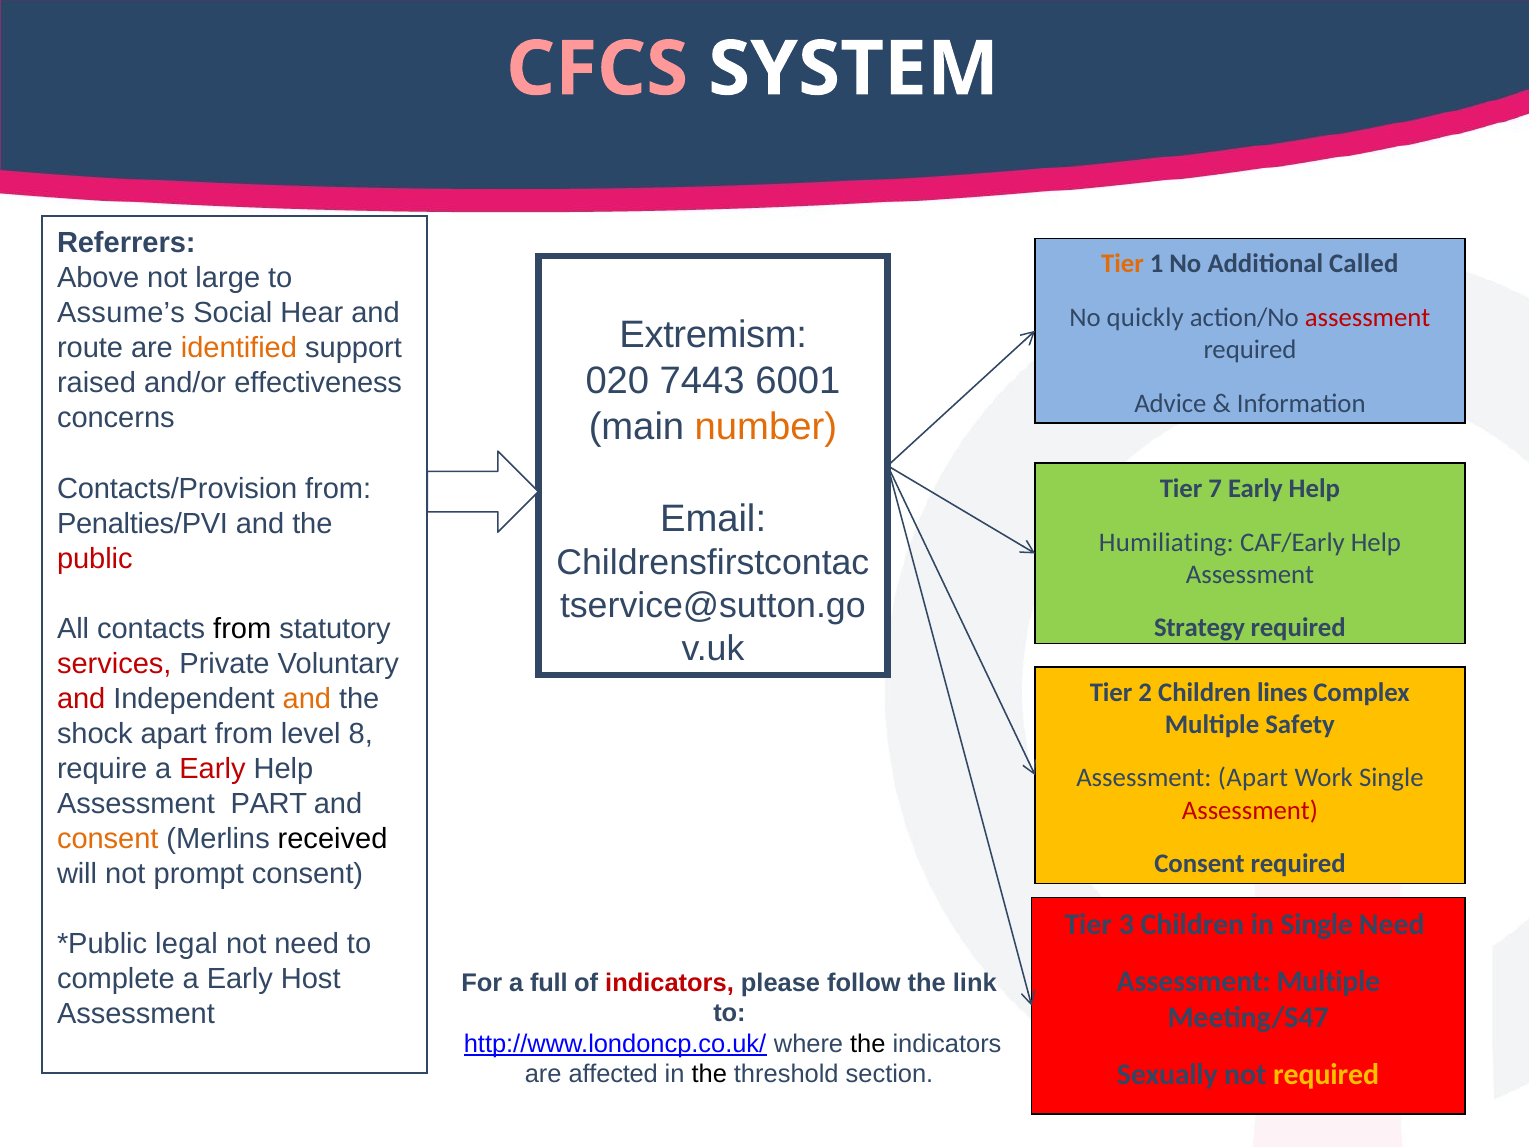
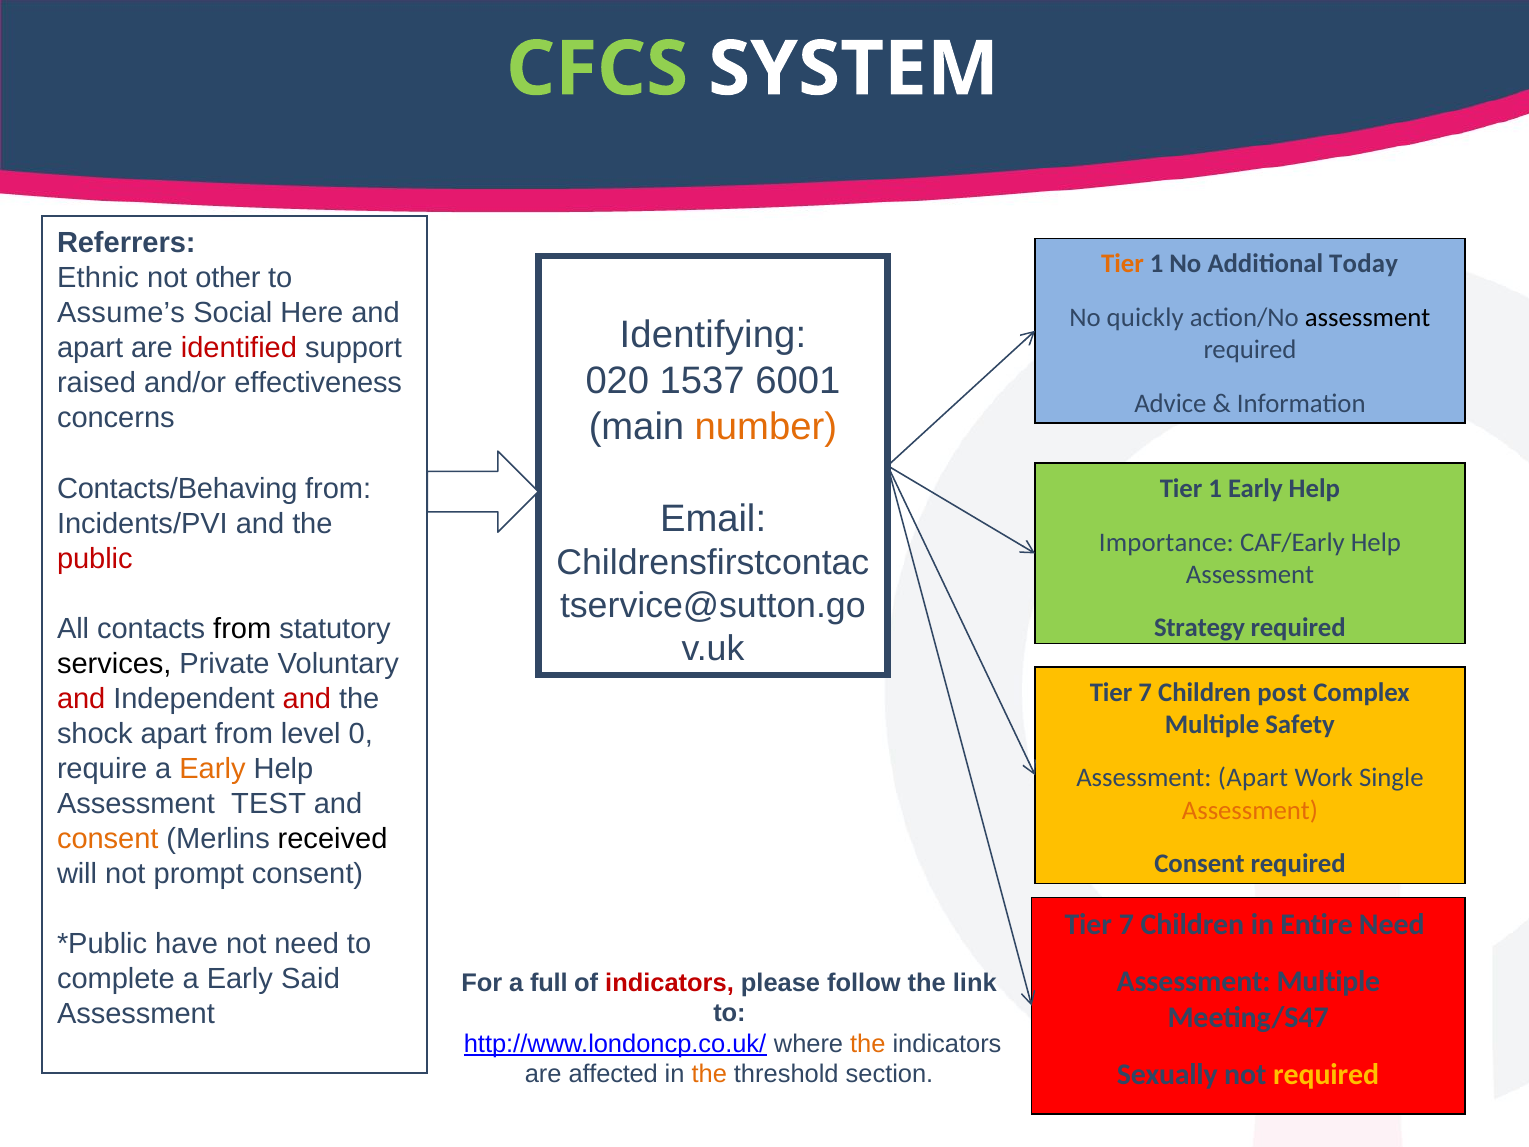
CFCS colour: pink -> light green
Called: Called -> Today
Above: Above -> Ethnic
large: large -> other
Hear: Hear -> Here
assessment at (1368, 317) colour: red -> black
Extremism: Extremism -> Identifying
route at (90, 348): route -> apart
identified colour: orange -> red
7443: 7443 -> 1537
Contacts/Provision: Contacts/Provision -> Contacts/Behaving
7 at (1215, 489): 7 -> 1
Penalties/PVI: Penalties/PVI -> Incidents/PVI
Humiliating: Humiliating -> Importance
services colour: red -> black
2 at (1145, 692): 2 -> 7
lines: lines -> post
and at (307, 699) colour: orange -> red
8: 8 -> 0
Early at (212, 769) colour: red -> orange
PART: PART -> TEST
Assessment at (1250, 810) colour: red -> orange
3 at (1126, 925): 3 -> 7
in Single: Single -> Entire
legal: legal -> have
Host: Host -> Said
the at (868, 1044) colour: black -> orange
the at (709, 1074) colour: black -> orange
